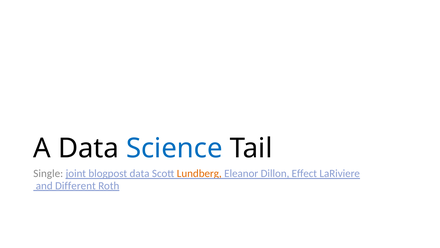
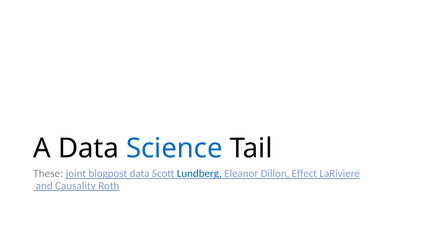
Single: Single -> These
Lundberg colour: orange -> blue
Different: Different -> Causality
